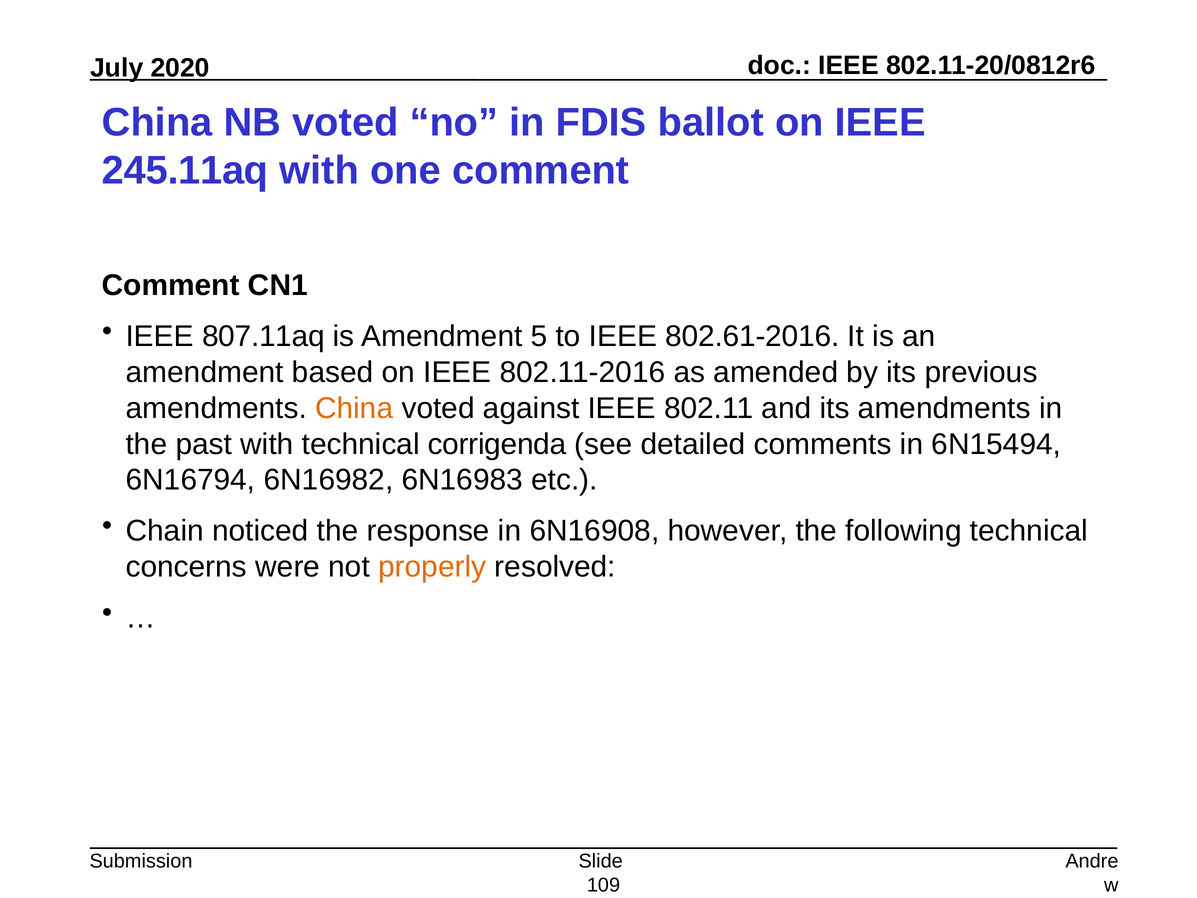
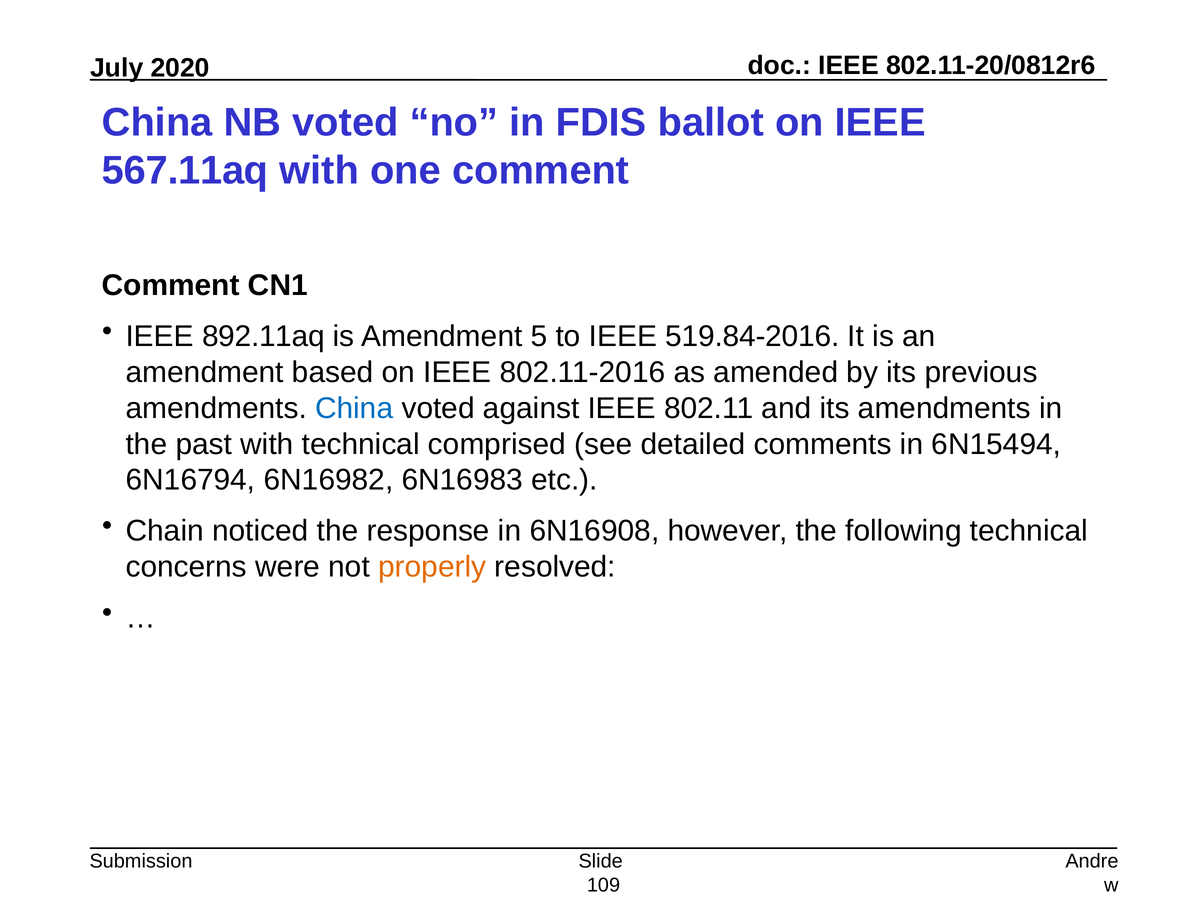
245.11aq: 245.11aq -> 567.11aq
807.11aq: 807.11aq -> 892.11aq
802.61-2016: 802.61-2016 -> 519.84-2016
China at (354, 408) colour: orange -> blue
corrigenda: corrigenda -> comprised
